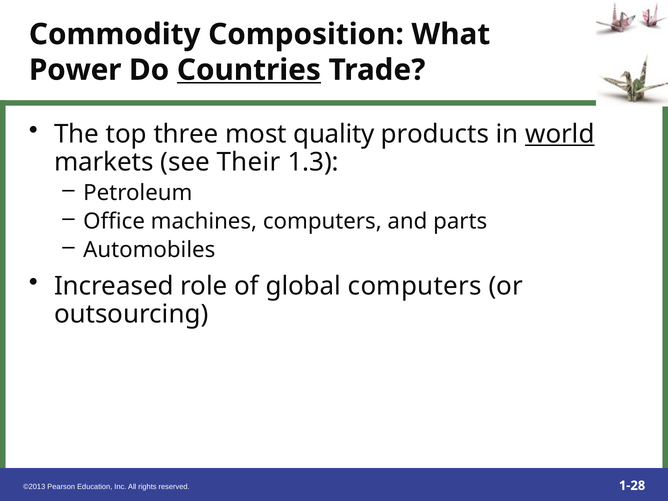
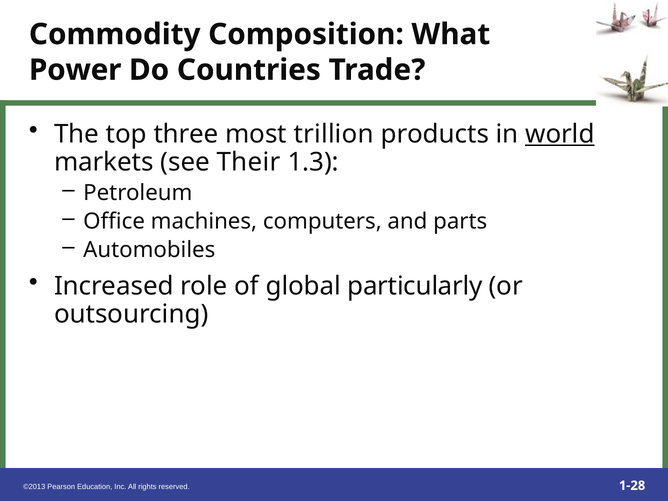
Countries underline: present -> none
quality: quality -> trillion
global computers: computers -> particularly
